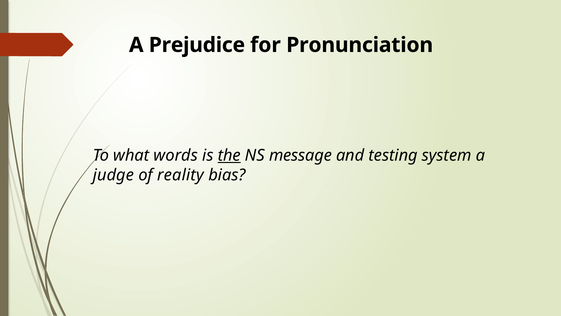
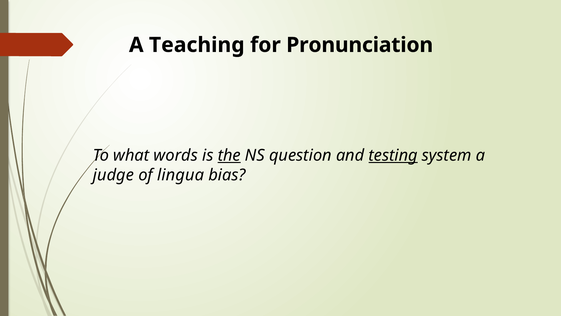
Prejudice: Prejudice -> Teaching
message: message -> question
testing underline: none -> present
reality: reality -> lingua
